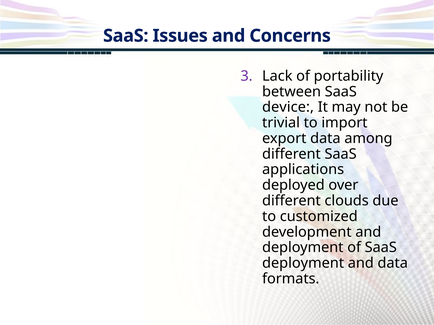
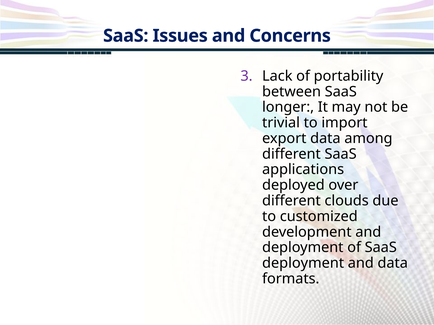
device: device -> longer
